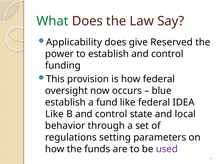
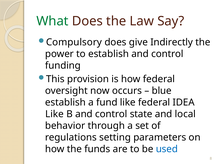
Applicability: Applicability -> Compulsory
Reserved: Reserved -> Indirectly
used colour: purple -> blue
